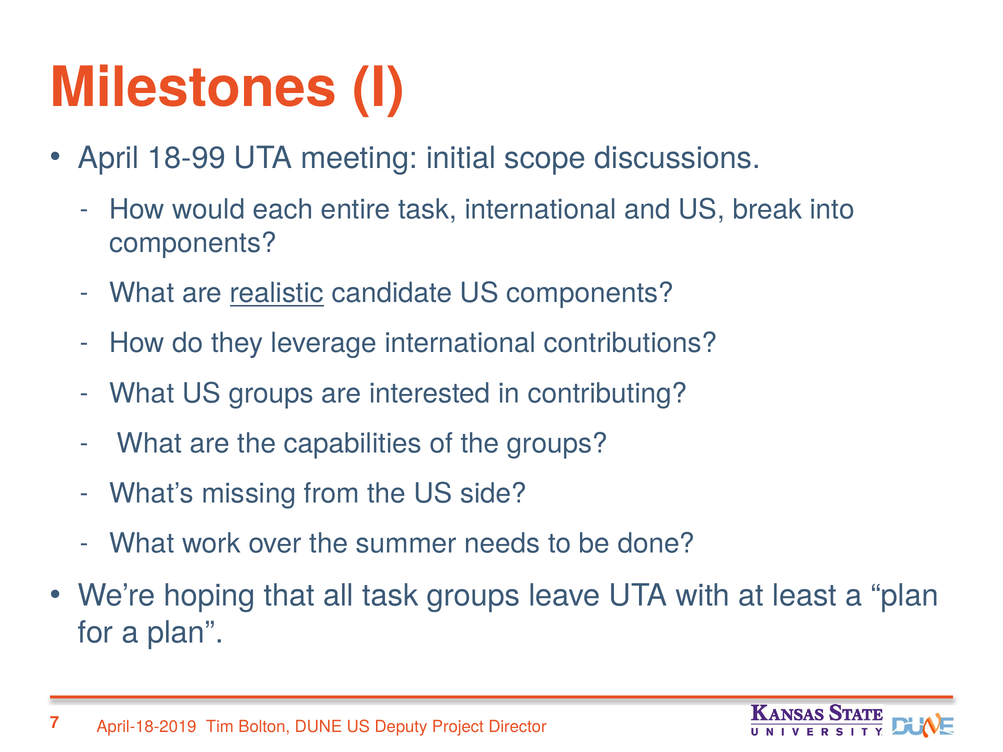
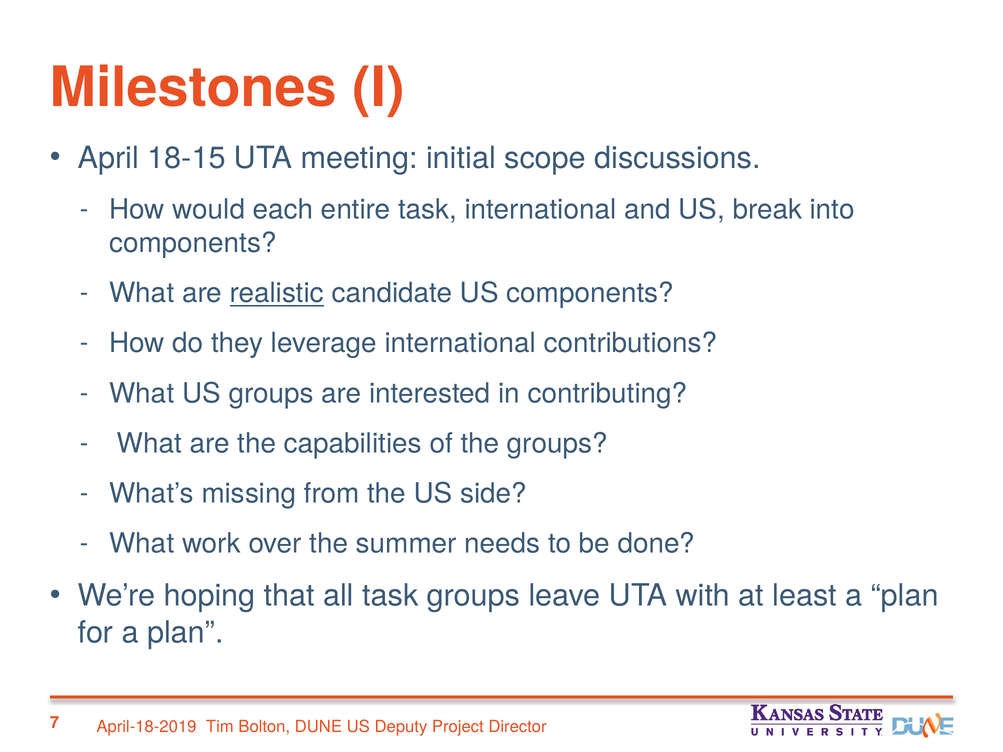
18-99: 18-99 -> 18-15
